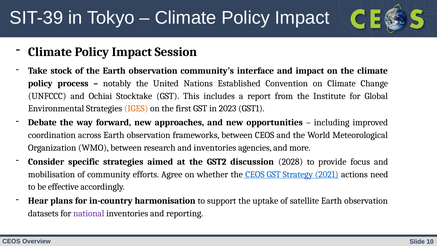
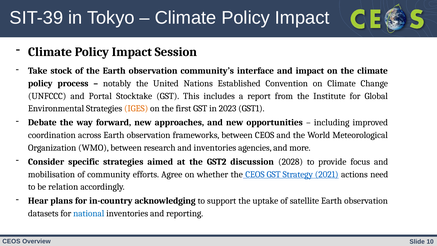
Ochiai: Ochiai -> Portal
effective: effective -> relation
harmonisation: harmonisation -> acknowledging
national colour: purple -> blue
